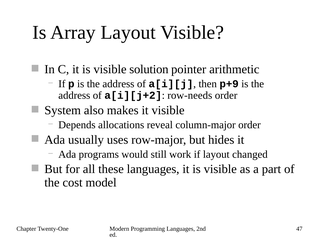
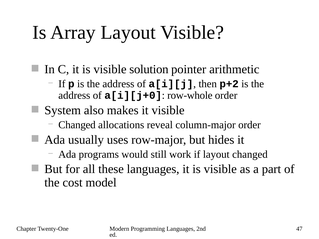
p+9: p+9 -> p+2
a[i][j+2: a[i][j+2 -> a[i][j+0
row-needs: row-needs -> row-whole
Depends at (77, 125): Depends -> Changed
